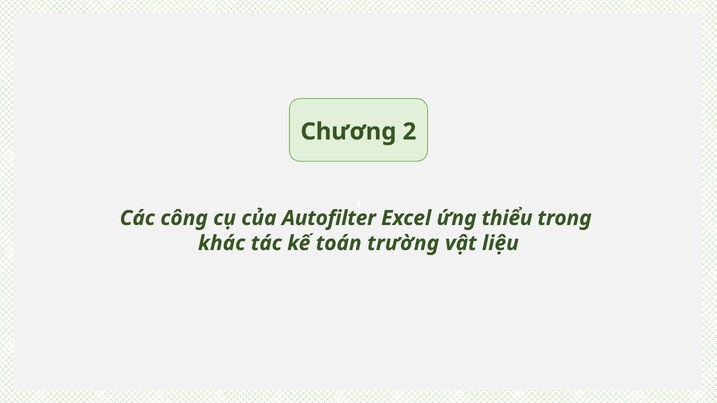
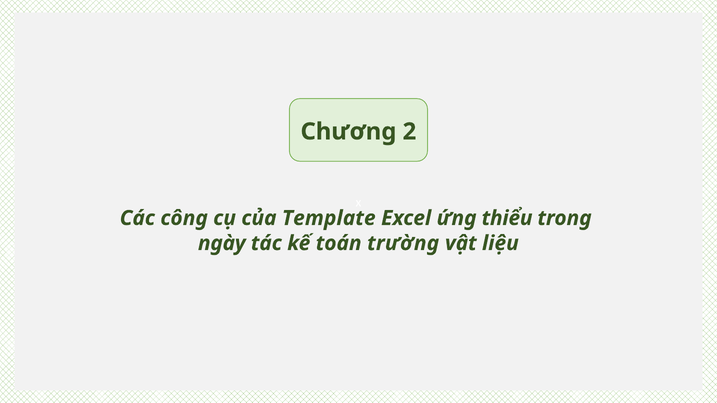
Autofilter: Autofilter -> Template
khác: khác -> ngày
